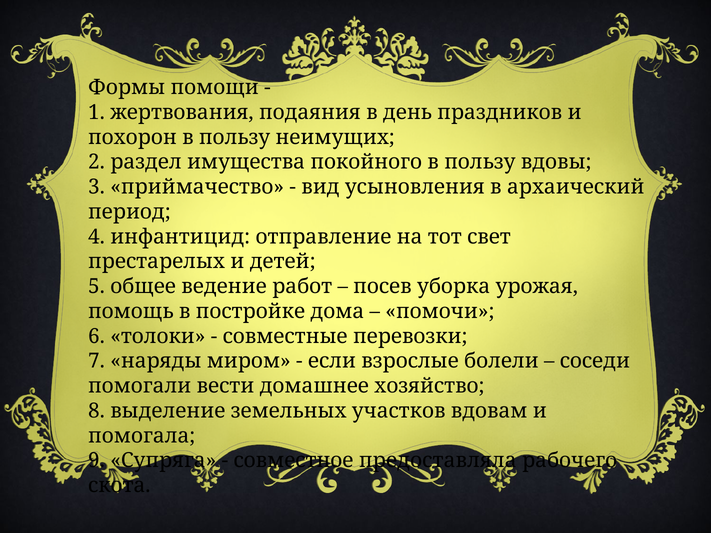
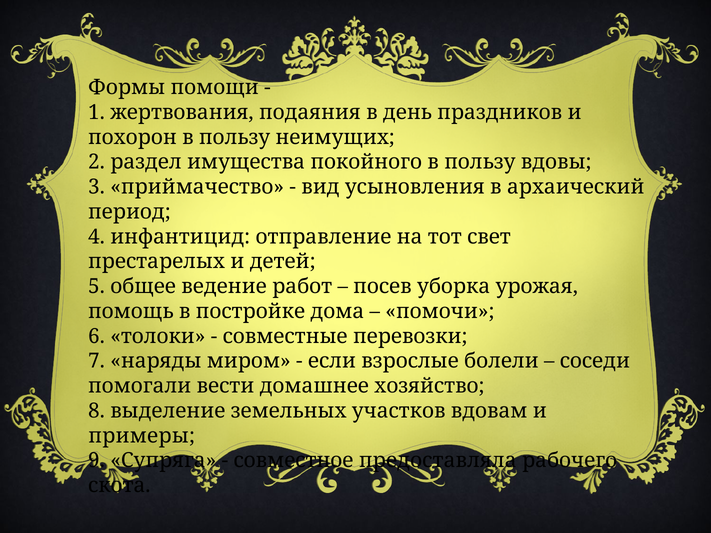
помогала: помогала -> примеры
